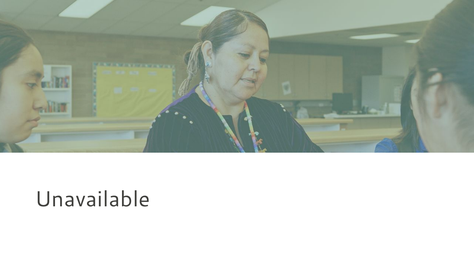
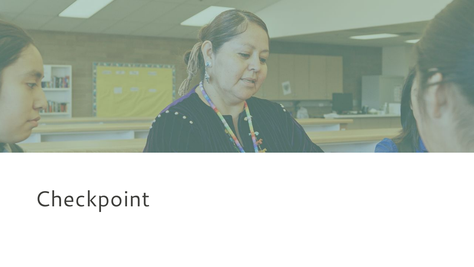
Unavailable: Unavailable -> Checkpoint
